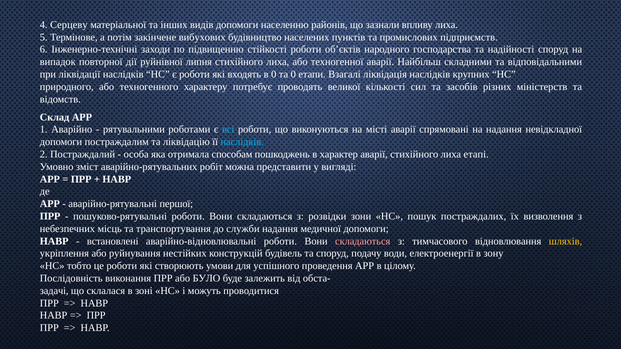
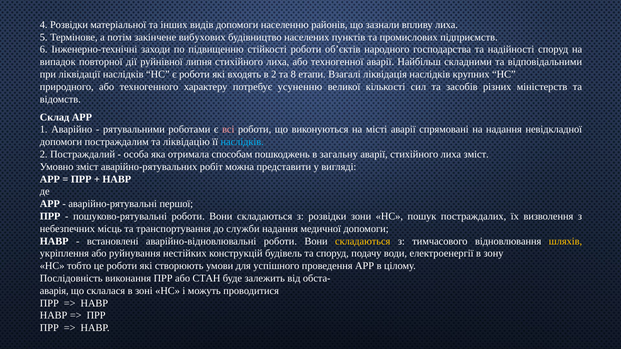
4 Серцеву: Серцеву -> Розвідки
в 0: 0 -> 2
та 0: 0 -> 8
проводять: проводять -> усуненню
всі colour: light blue -> pink
характер: характер -> загальну
лиха етапі: етапі -> зміст
складаються at (363, 241) colour: pink -> yellow
БУЛО: БУЛО -> СТАН
задачі: задачі -> аварія
